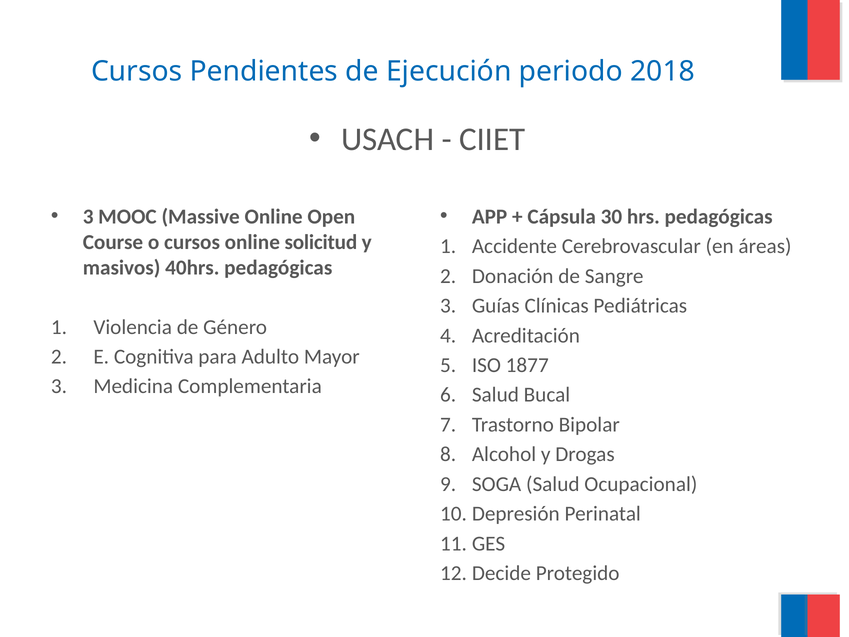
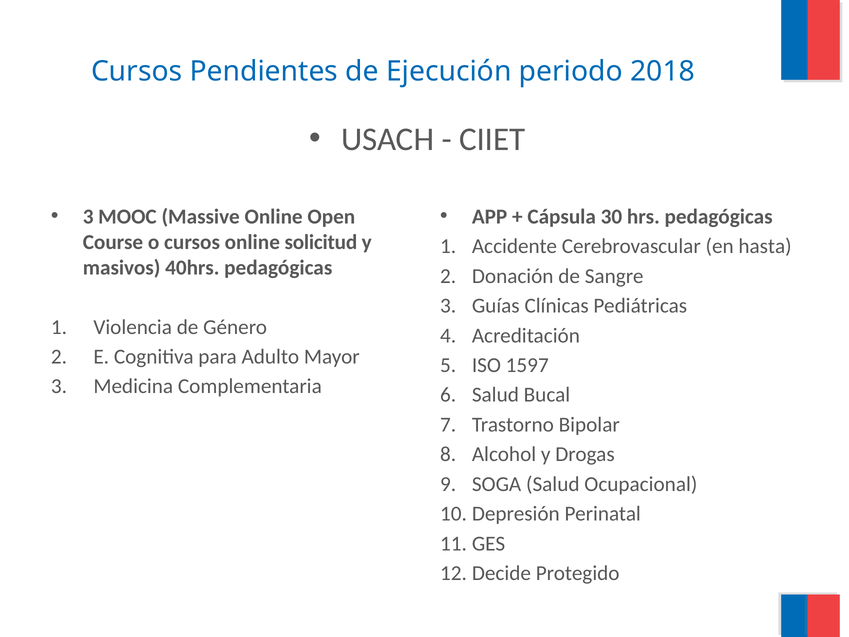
áreas: áreas -> hasta
1877: 1877 -> 1597
